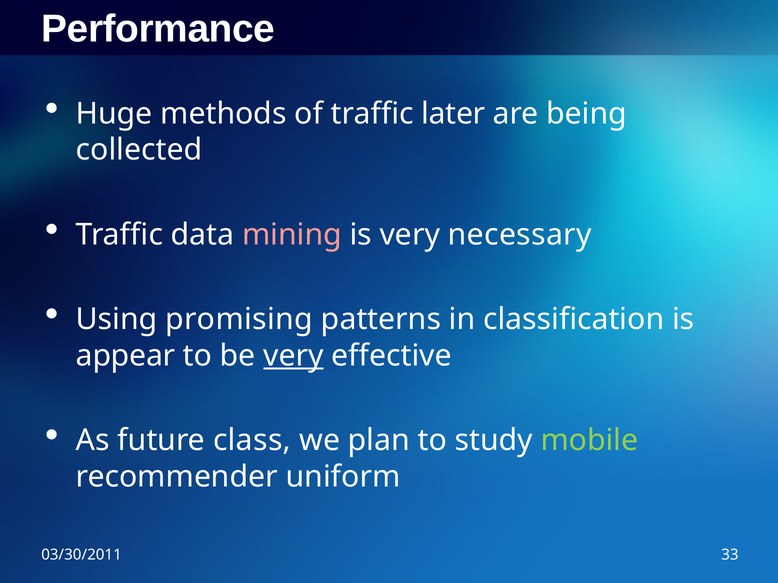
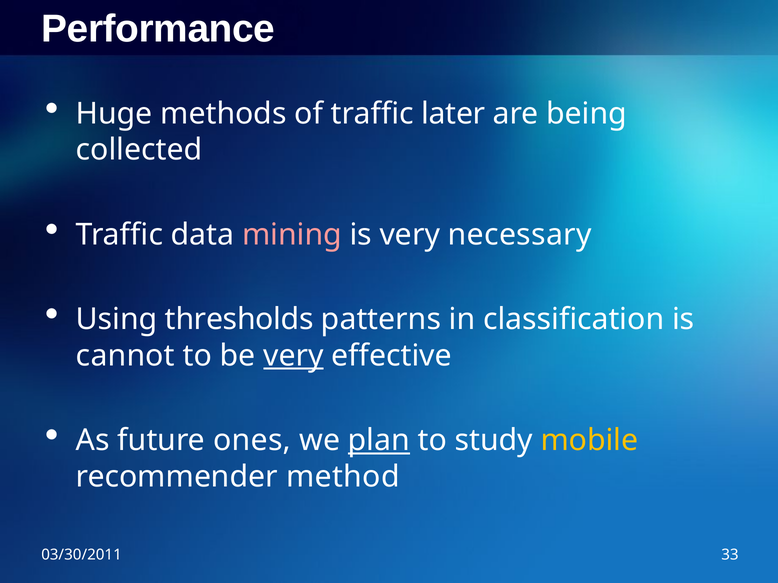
promising: promising -> thresholds
appear: appear -> cannot
class: class -> ones
plan underline: none -> present
mobile colour: light green -> yellow
uniform: uniform -> method
